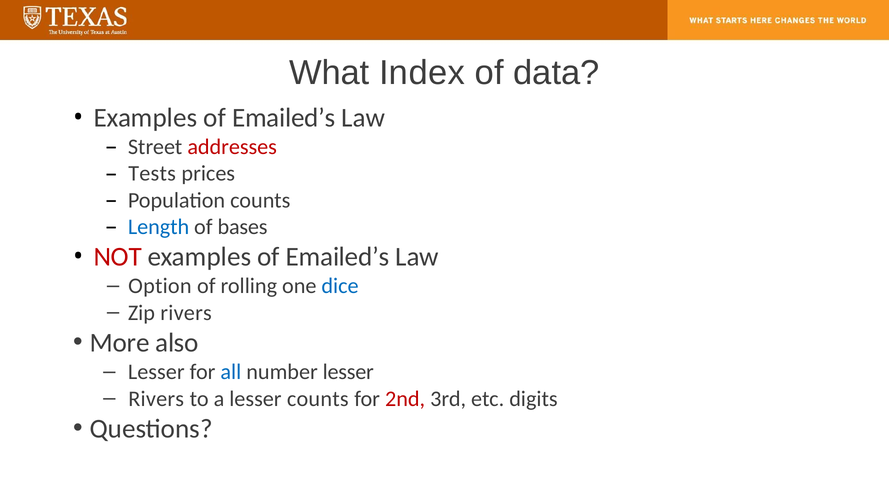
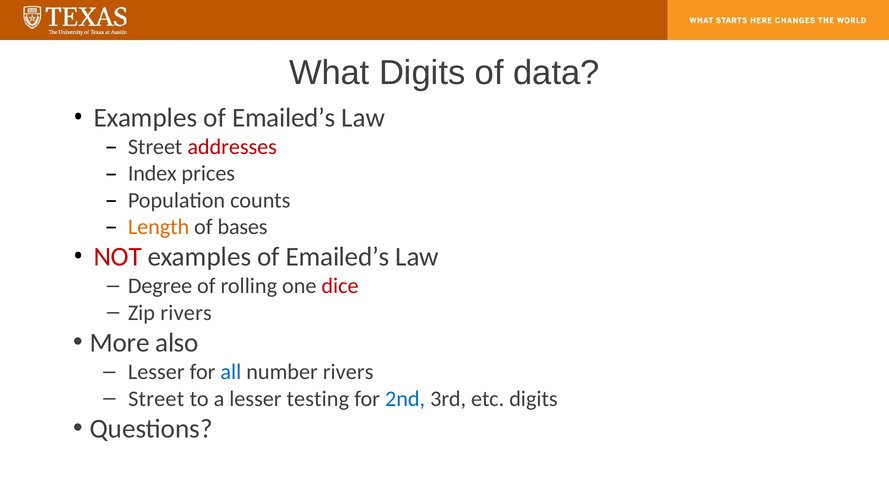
What Index: Index -> Digits
Tests: Tests -> Index
Length colour: blue -> orange
Option: Option -> Degree
dice colour: blue -> red
number lesser: lesser -> rivers
Rivers at (156, 399): Rivers -> Street
lesser counts: counts -> testing
2nd colour: red -> blue
